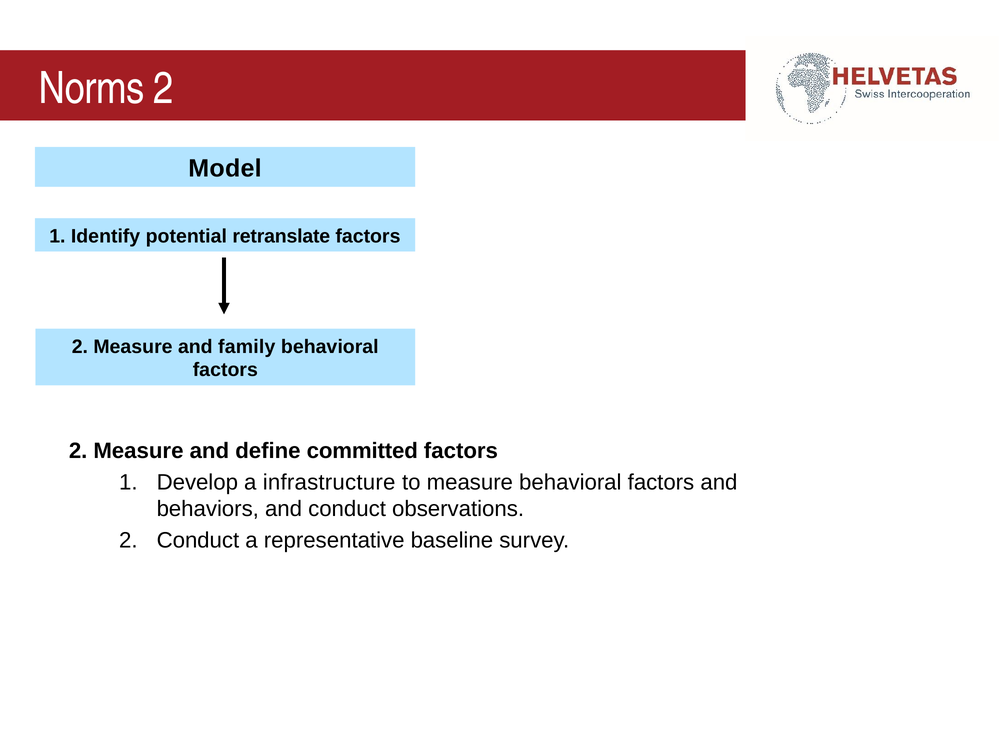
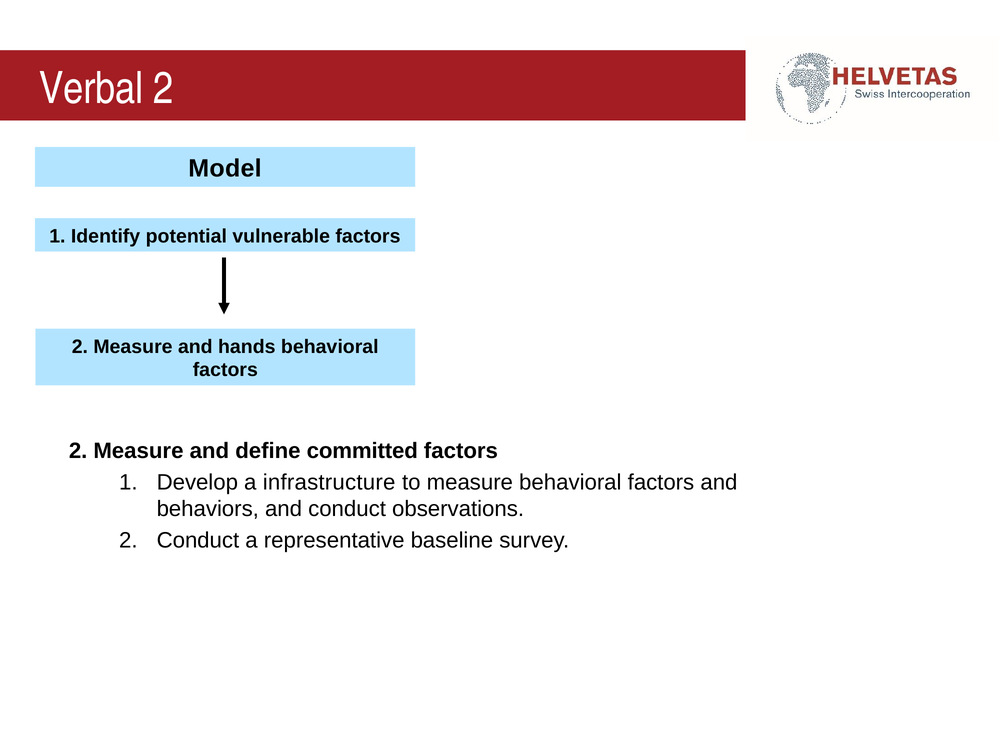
Norms: Norms -> Verbal
retranslate: retranslate -> vulnerable
family: family -> hands
